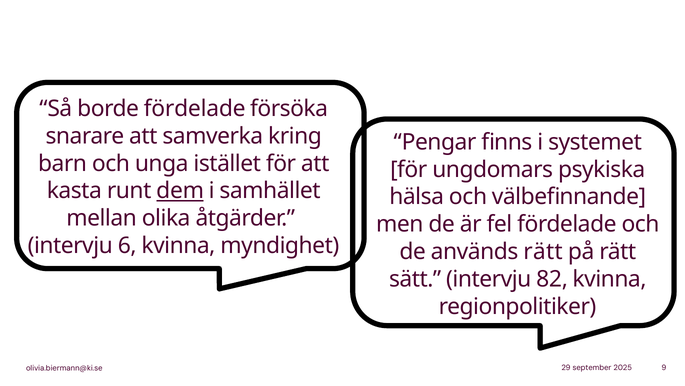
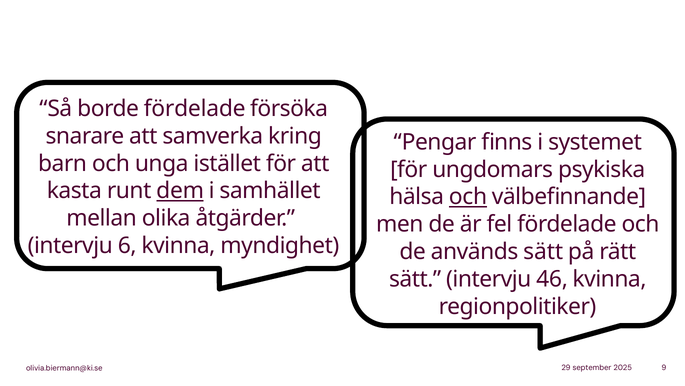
och at (468, 197) underline: none -> present
används rätt: rätt -> sätt
82: 82 -> 46
